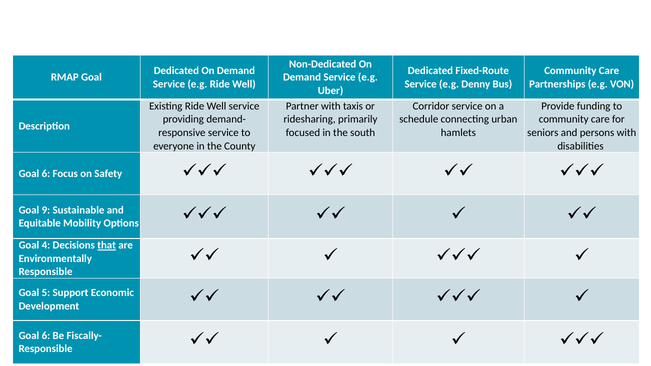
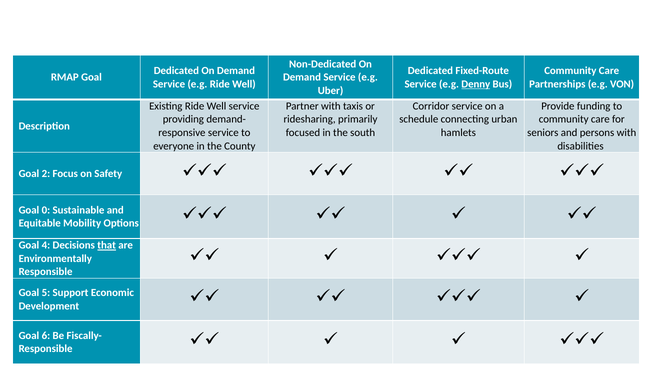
Denny underline: none -> present
6 at (46, 174): 6 -> 2
9: 9 -> 0
